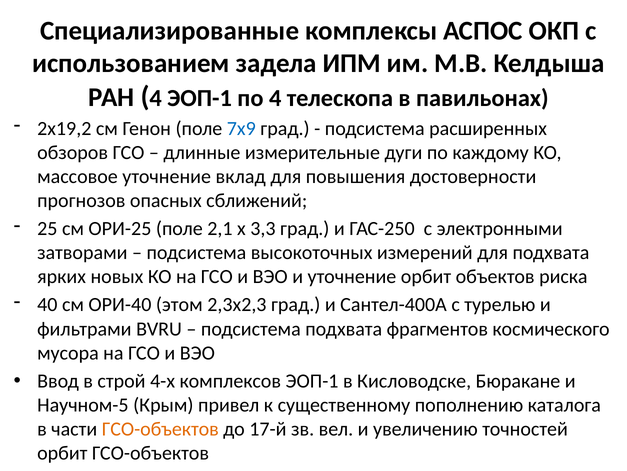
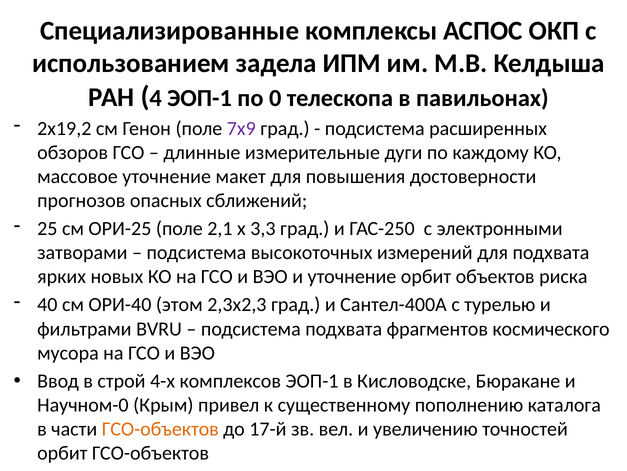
по 4: 4 -> 0
7х9 colour: blue -> purple
вклад: вклад -> макет
Научном-5: Научном-5 -> Научном-0
